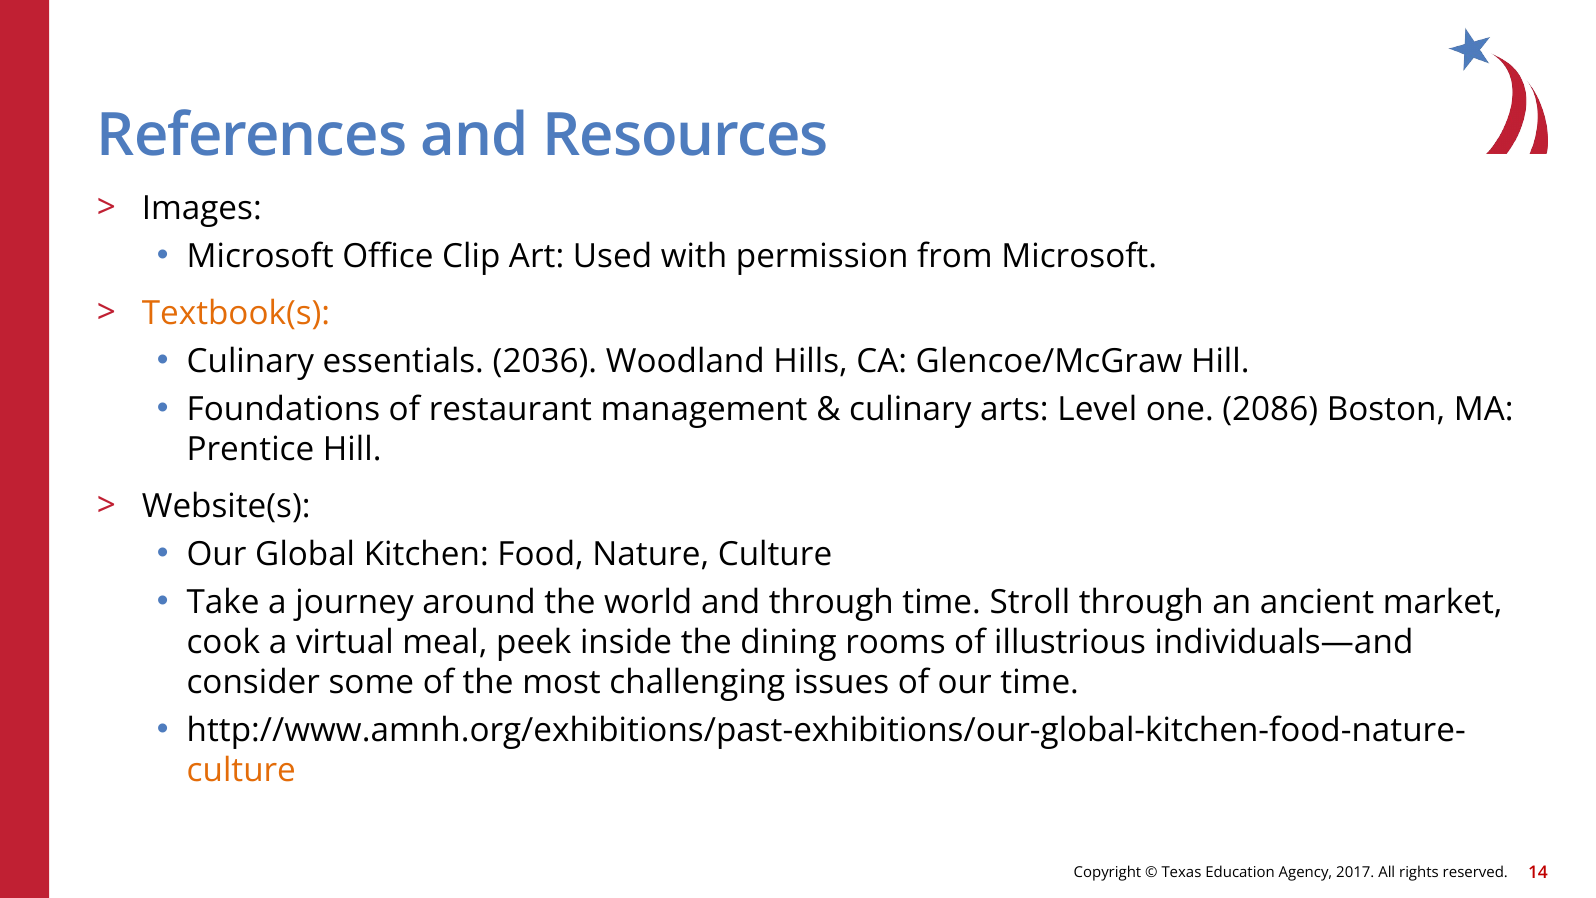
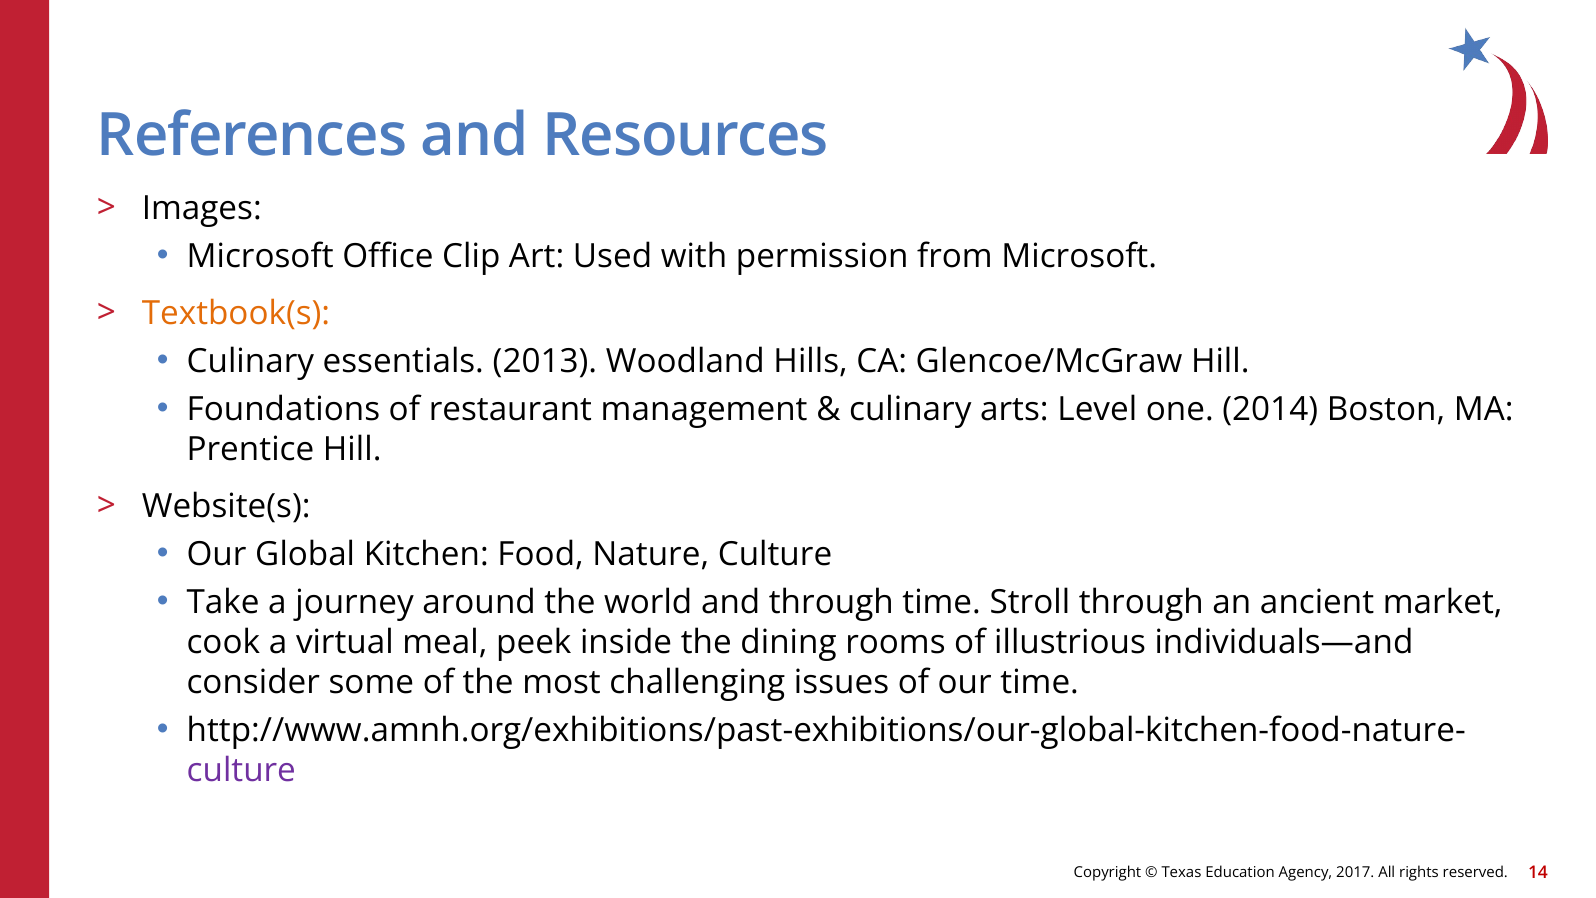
2036: 2036 -> 2013
2086: 2086 -> 2014
culture at (241, 770) colour: orange -> purple
